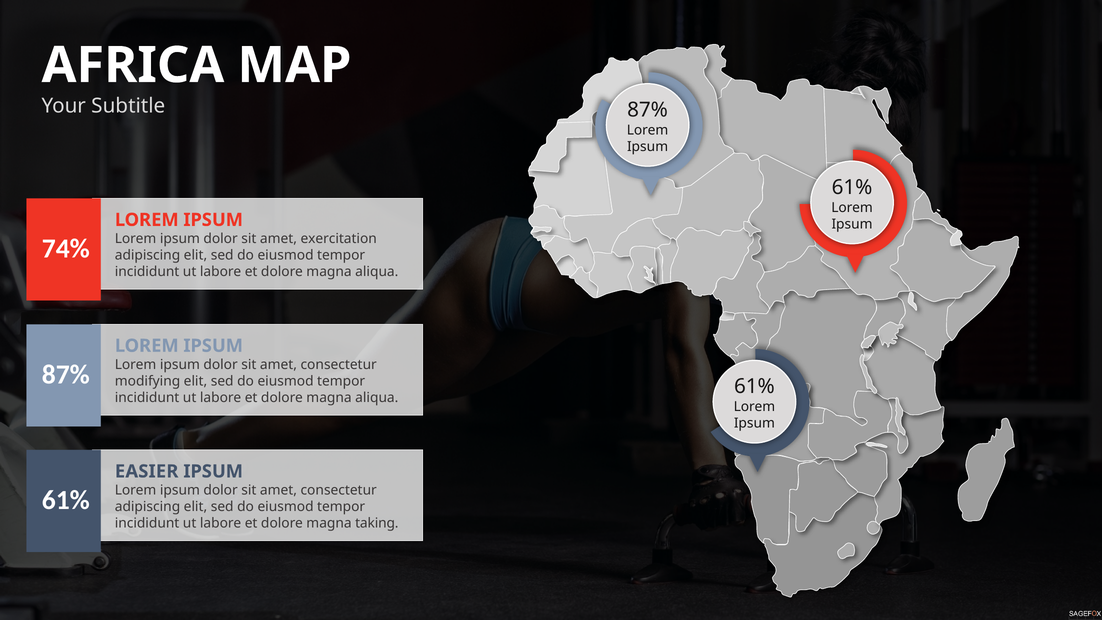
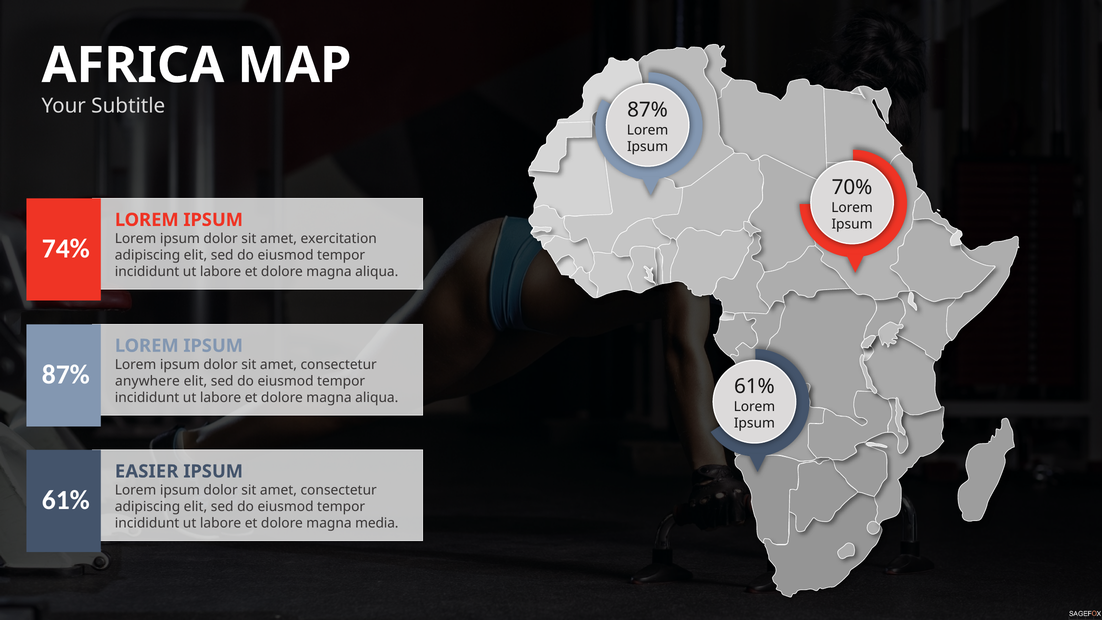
61% at (852, 187): 61% -> 70%
modifying: modifying -> anywhere
taking: taking -> media
